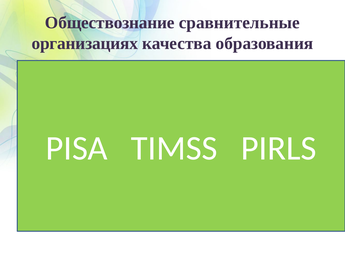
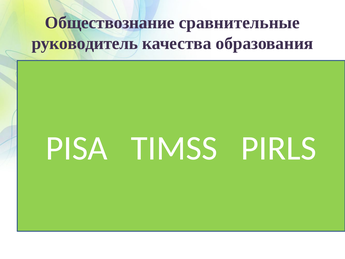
организациях: организациях -> руководитель
